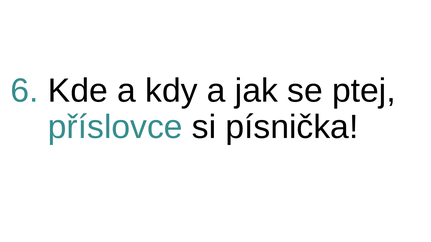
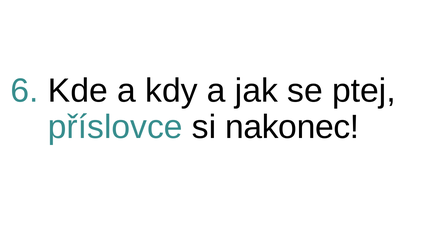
písnička: písnička -> nakonec
